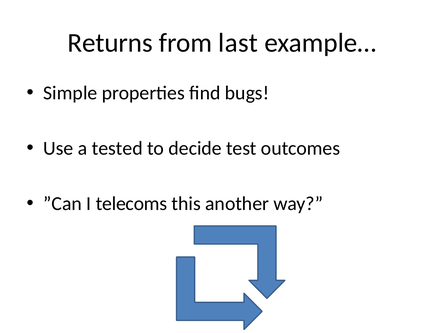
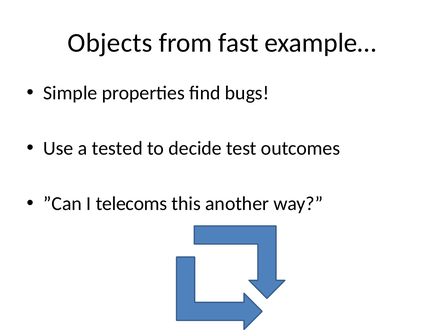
Returns: Returns -> Objects
last: last -> fast
